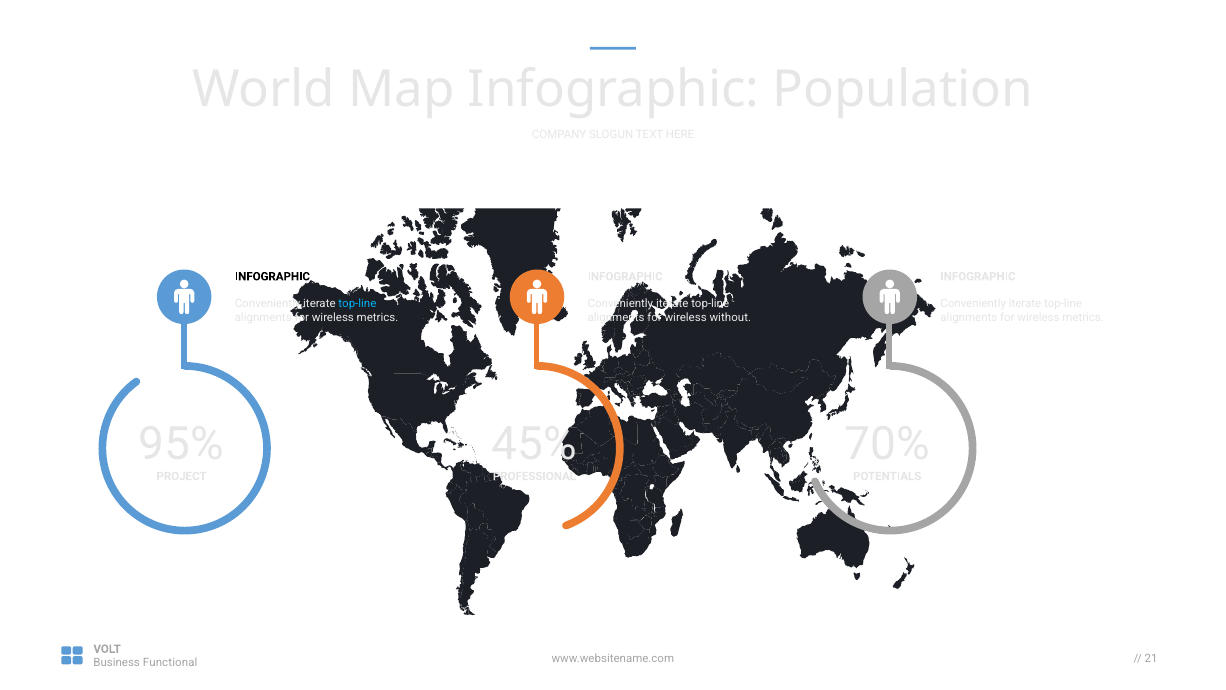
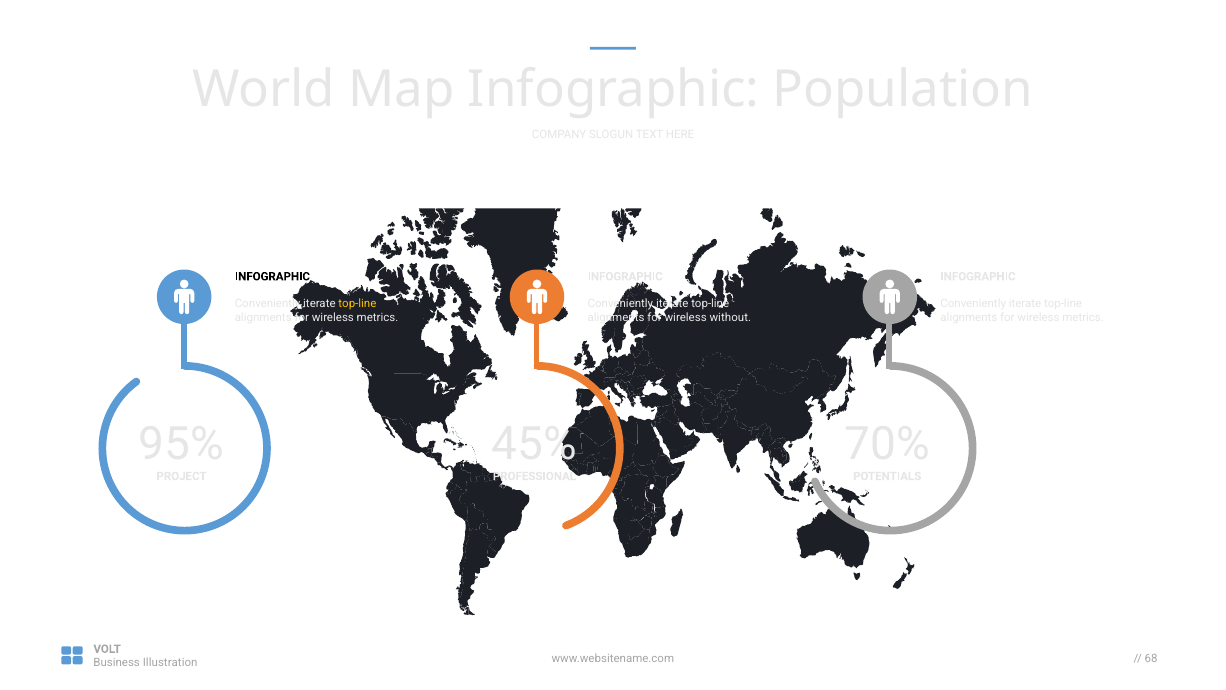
top-line at (357, 304) colour: light blue -> yellow
Functional: Functional -> Illustration
21: 21 -> 68
